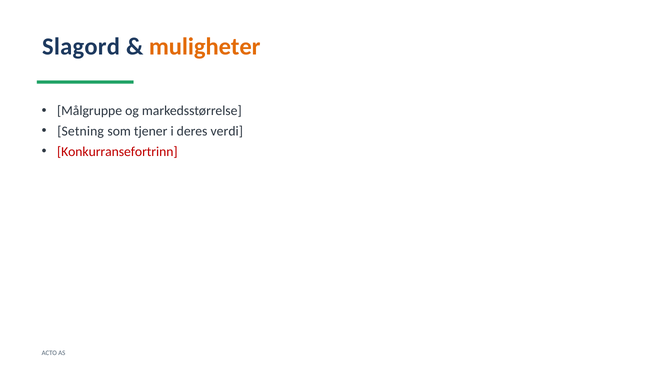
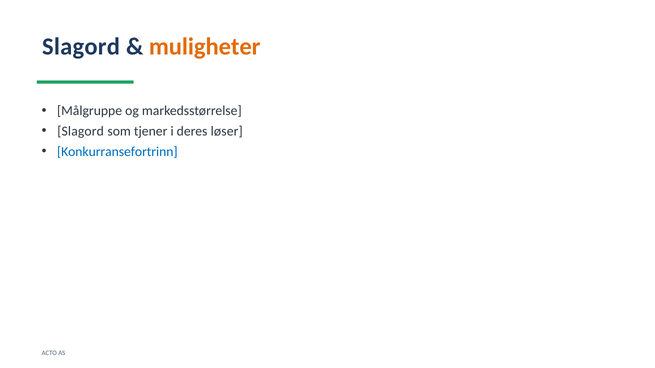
Setning at (81, 131): Setning -> Slagord
verdi: verdi -> løser
Konkurransefortrinn colour: red -> blue
